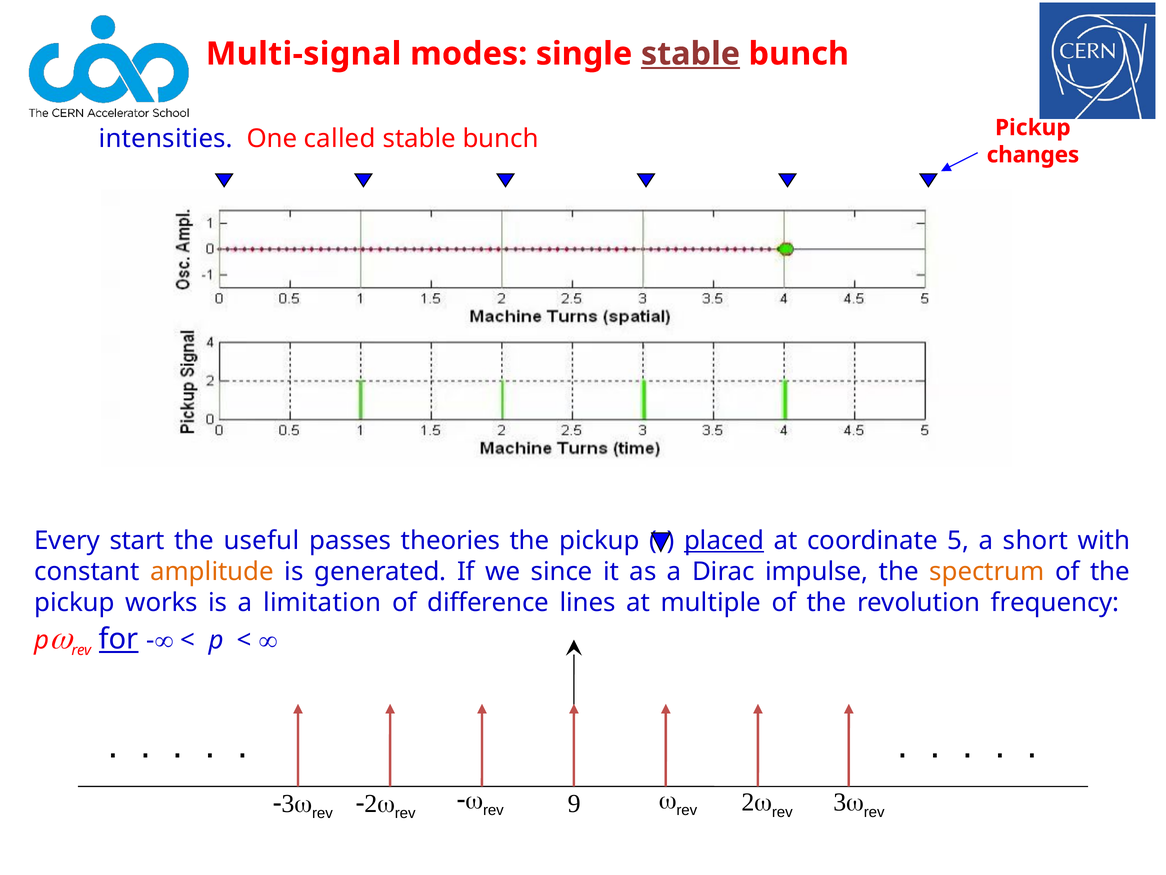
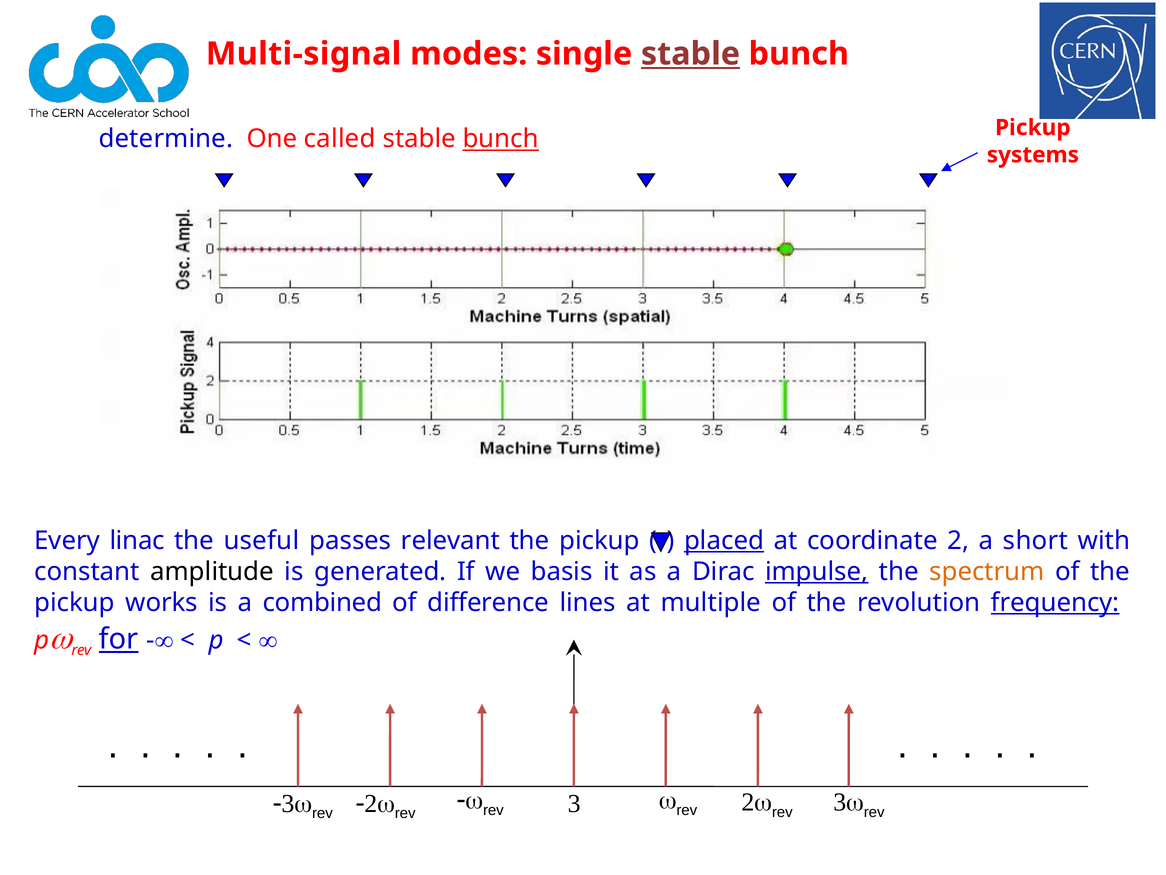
intensities: intensities -> determine
bunch at (501, 139) underline: none -> present
changes: changes -> systems
start: start -> linac
theories: theories -> relevant
5: 5 -> 2
amplitude colour: orange -> black
since: since -> basis
impulse underline: none -> present
limitation: limitation -> combined
frequency underline: none -> present
9: 9 -> 3
